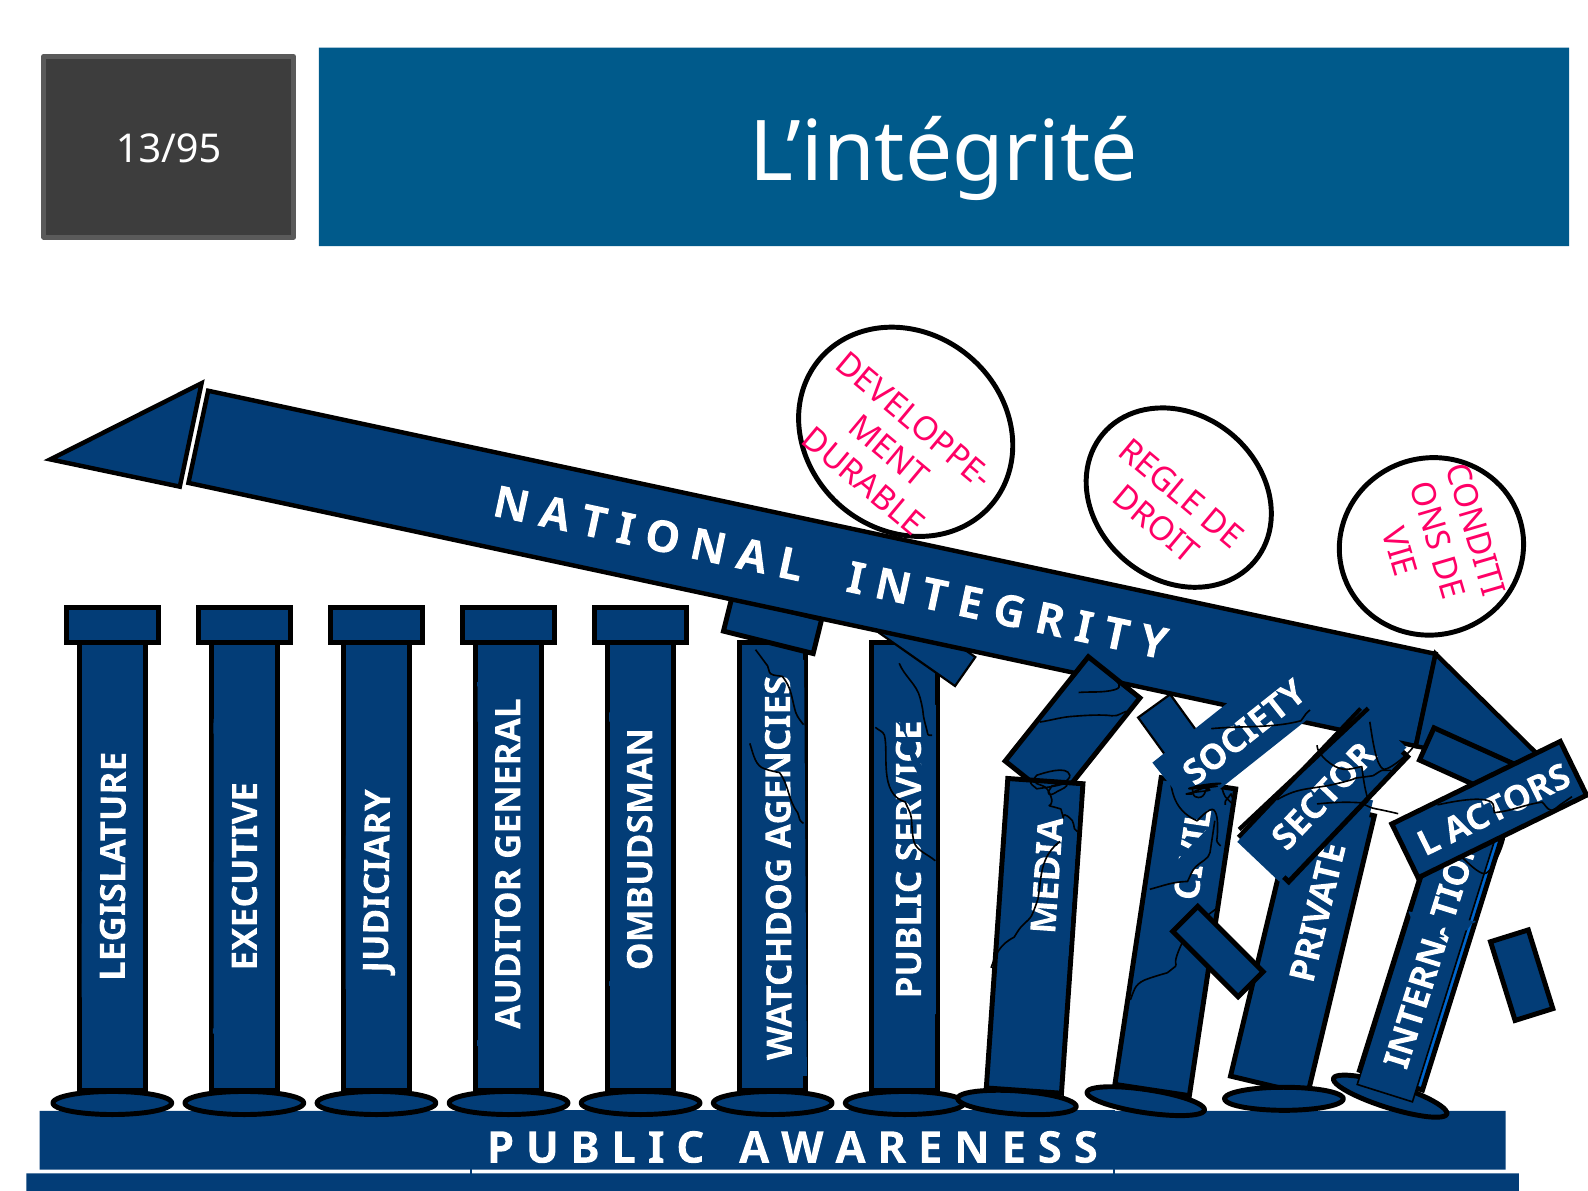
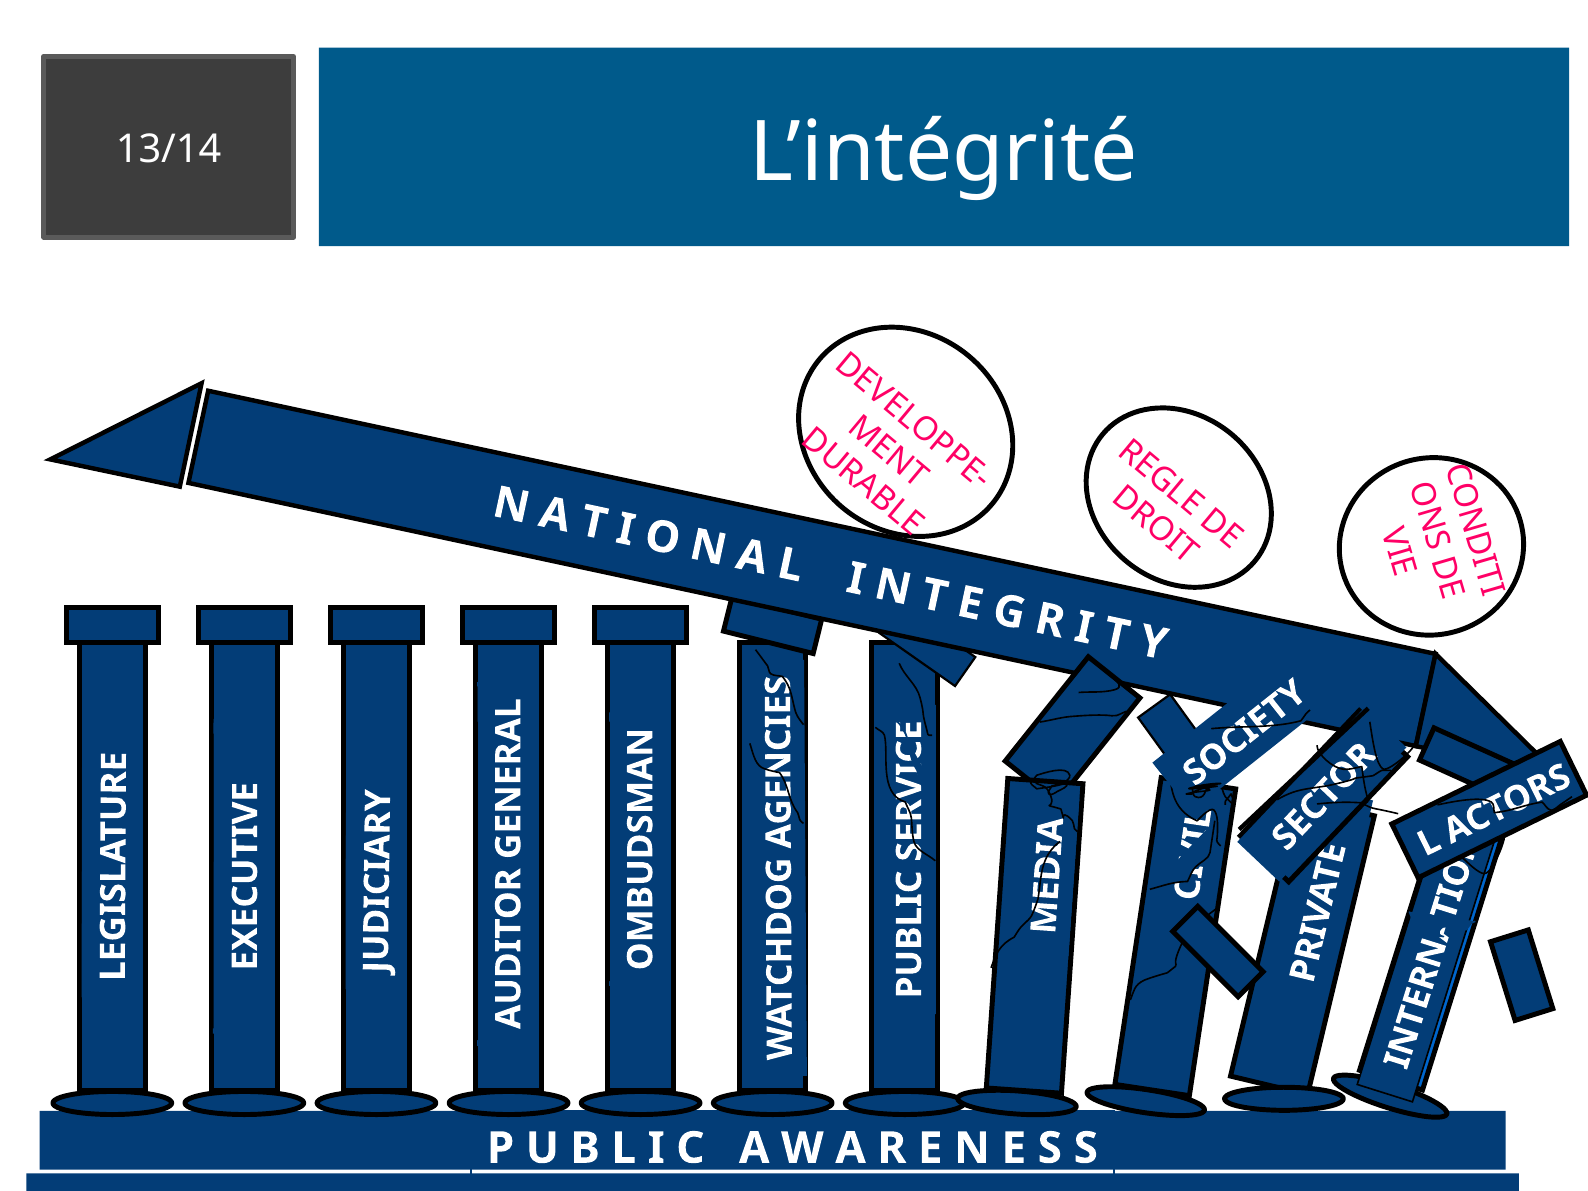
13/95: 13/95 -> 13/14
